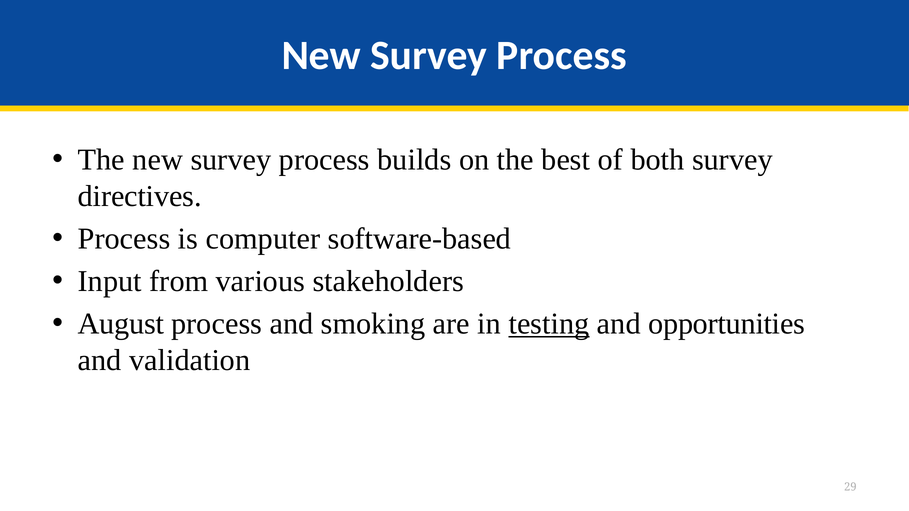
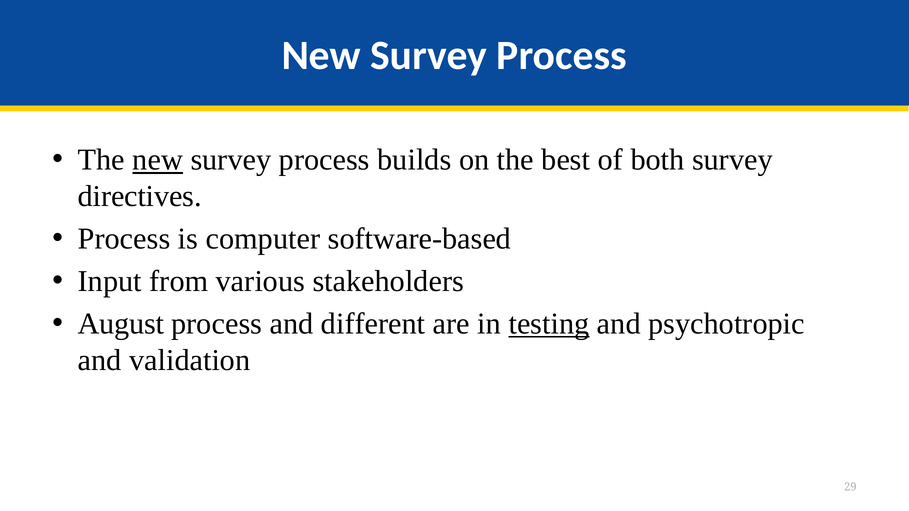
new at (158, 160) underline: none -> present
smoking: smoking -> different
opportunities: opportunities -> psychotropic
